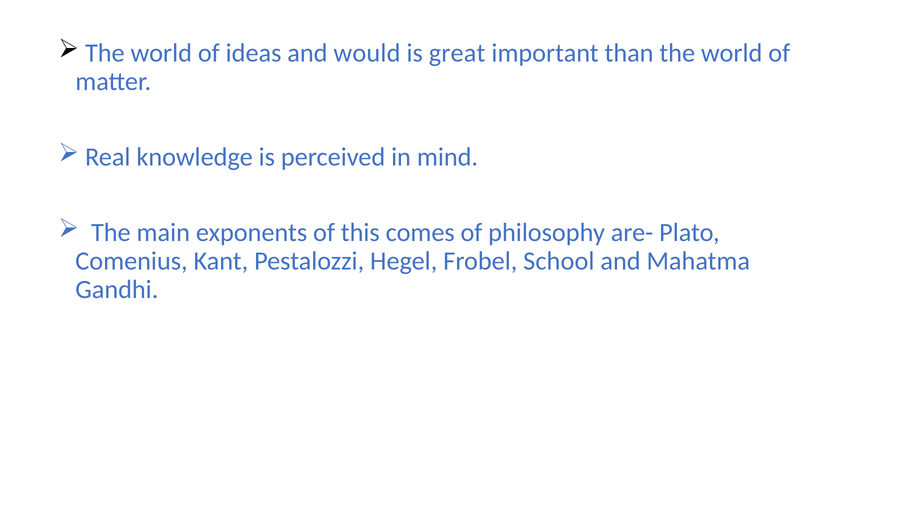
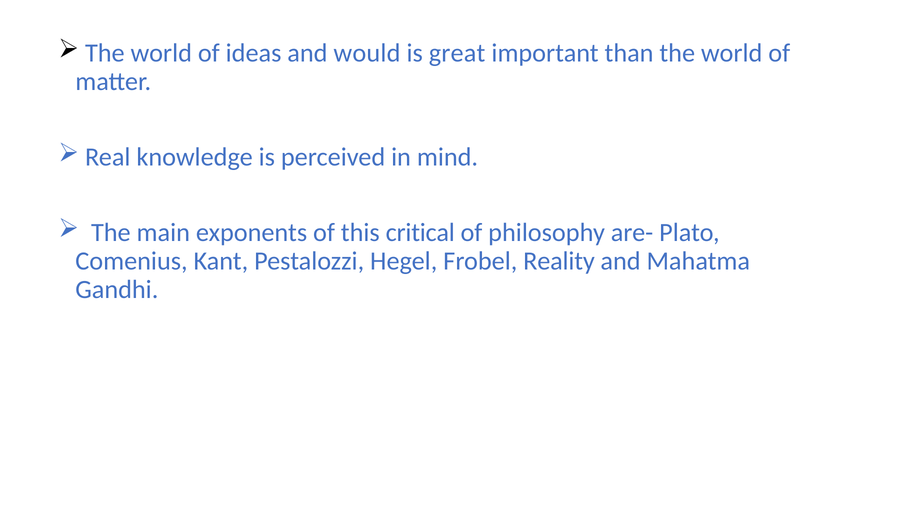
comes: comes -> critical
School: School -> Reality
